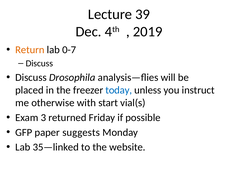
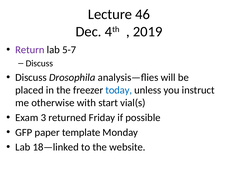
39: 39 -> 46
Return colour: orange -> purple
0-7: 0-7 -> 5-7
suggests: suggests -> template
35—linked: 35—linked -> 18—linked
